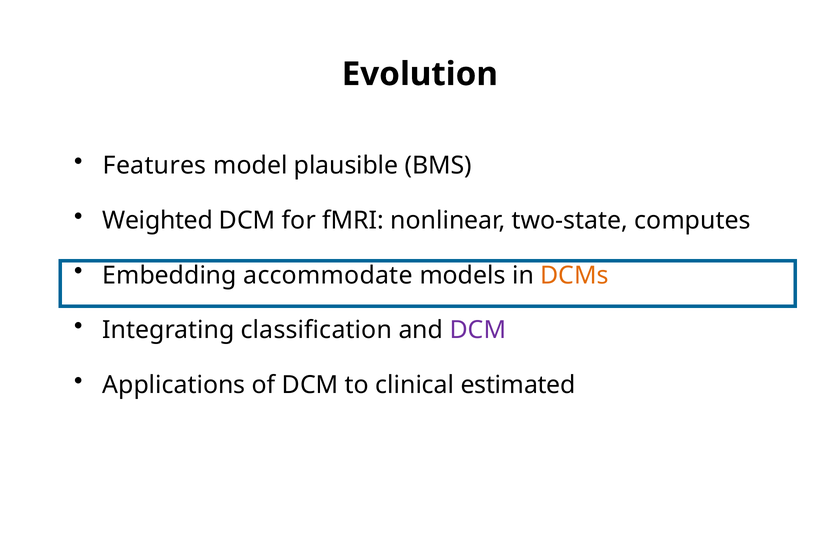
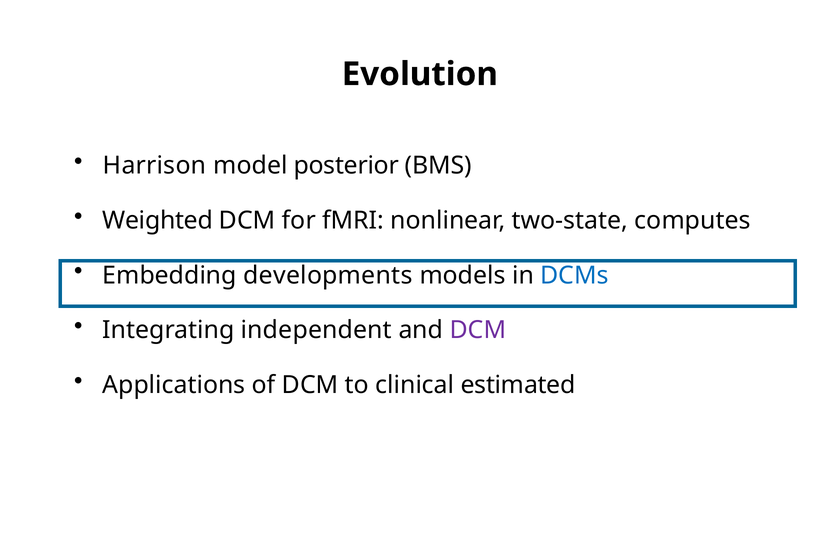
Features: Features -> Harrison
plausible: plausible -> posterior
accommodate: accommodate -> developments
DCMs colour: orange -> blue
classification: classification -> independent
